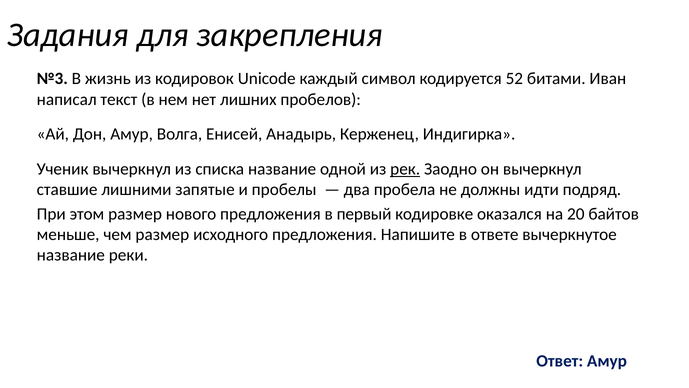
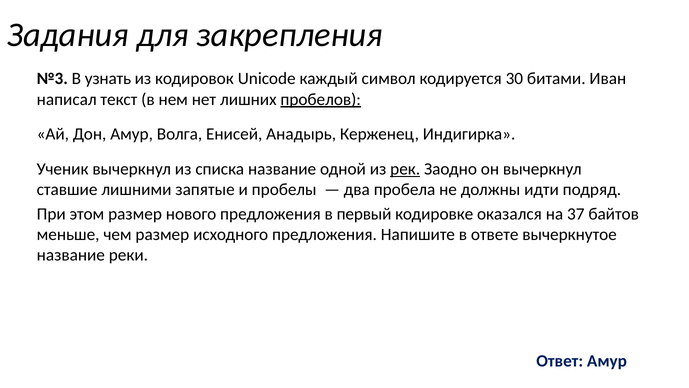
жизнь: жизнь -> узнать
52: 52 -> 30
пробелов underline: none -> present
20: 20 -> 37
